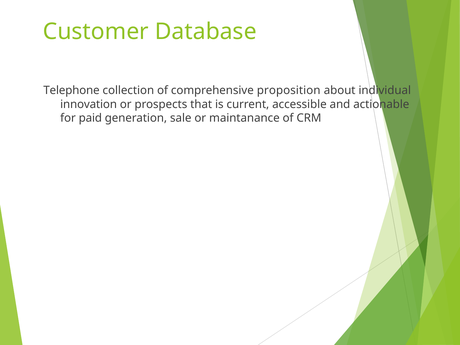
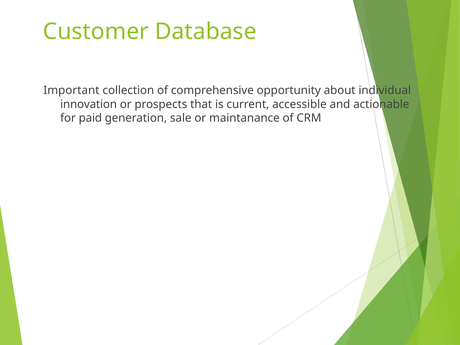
Telephone: Telephone -> Important
proposition: proposition -> opportunity
